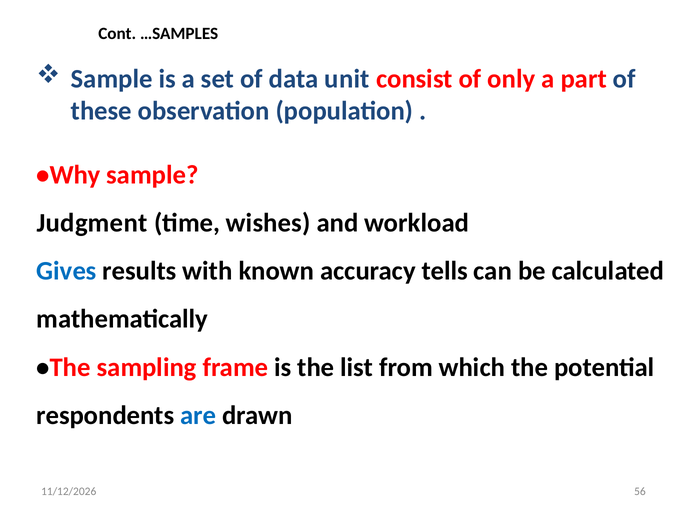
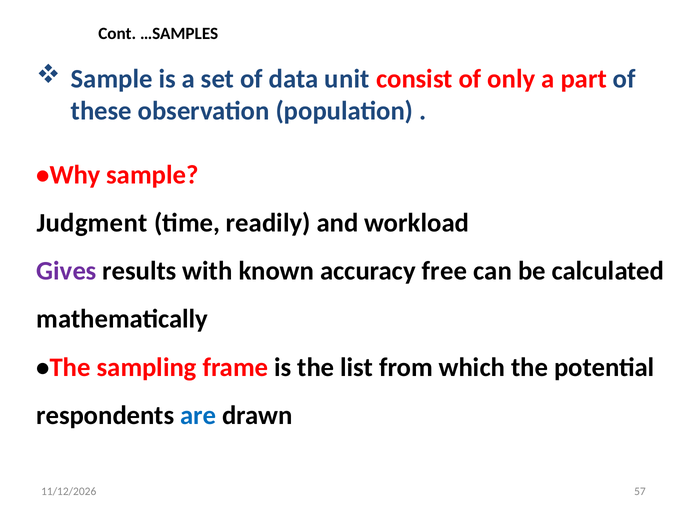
wishes: wishes -> readily
Gives colour: blue -> purple
tells: tells -> free
56: 56 -> 57
